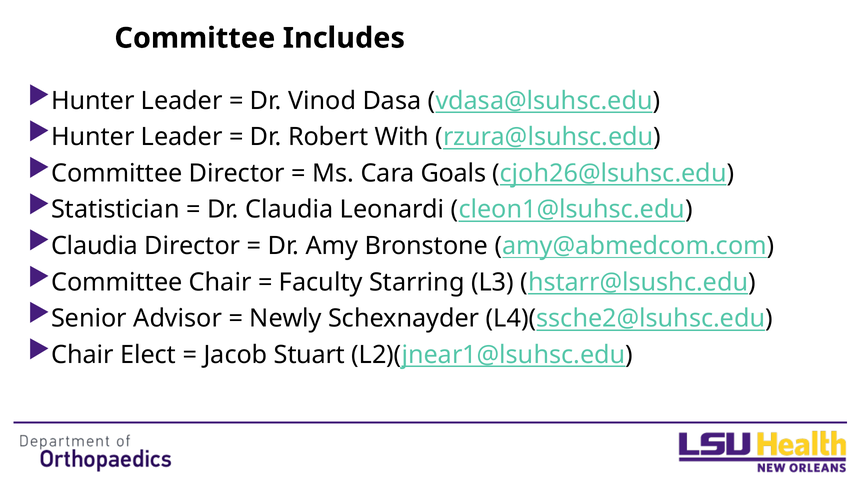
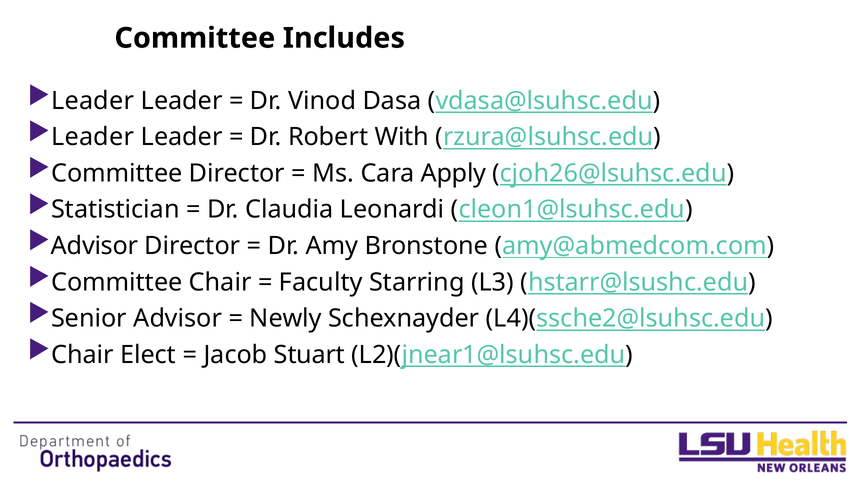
Hunter at (93, 101): Hunter -> Leader
Hunter at (93, 137): Hunter -> Leader
Goals: Goals -> Apply
Claudia at (95, 246): Claudia -> Advisor
